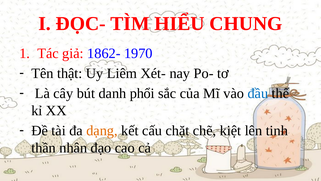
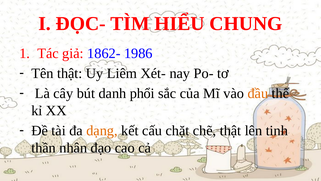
1970: 1970 -> 1986
đầu colour: blue -> orange
chẽ kiệt: kiệt -> thật
